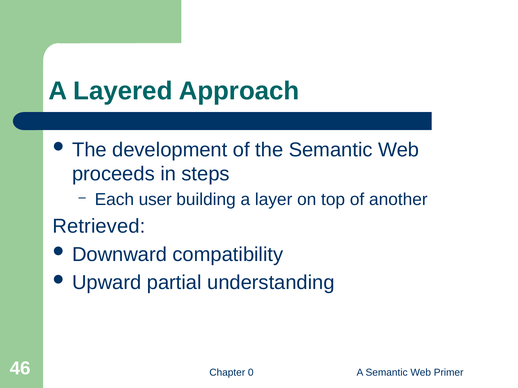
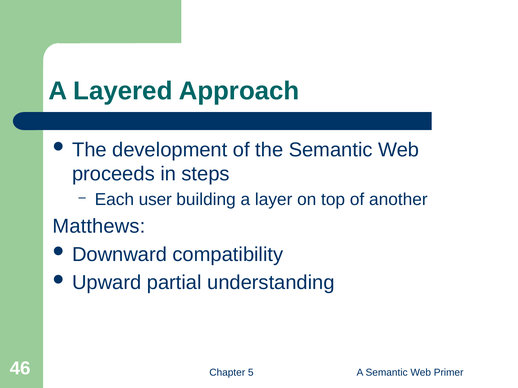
Retrieved: Retrieved -> Matthews
0: 0 -> 5
